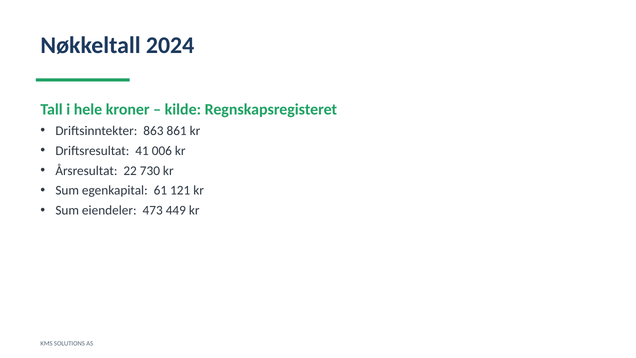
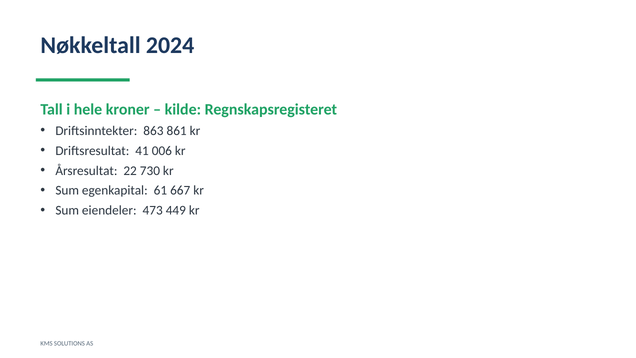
121: 121 -> 667
